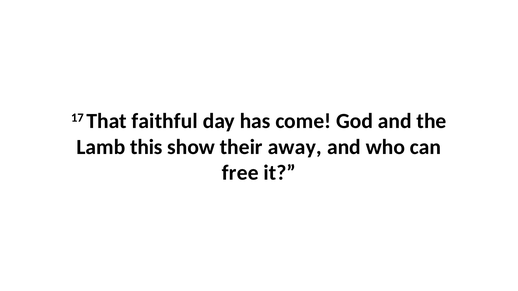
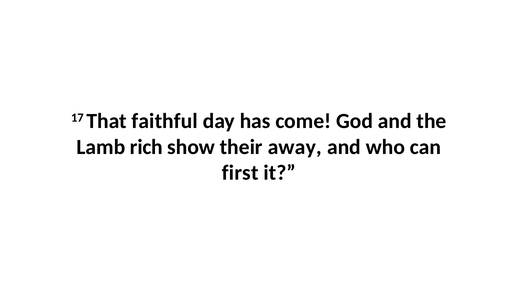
this: this -> rich
free: free -> first
